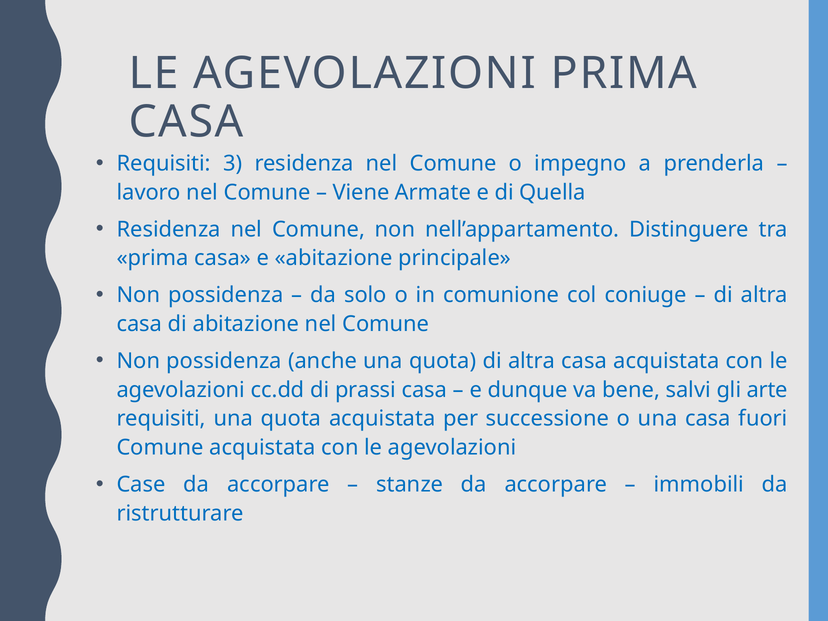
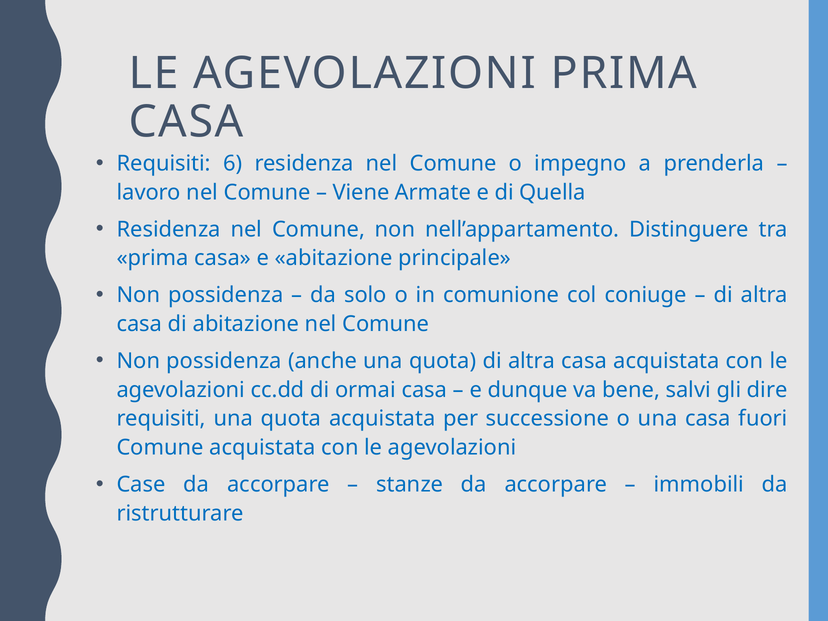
3: 3 -> 6
prassi: prassi -> ormai
arte: arte -> dire
